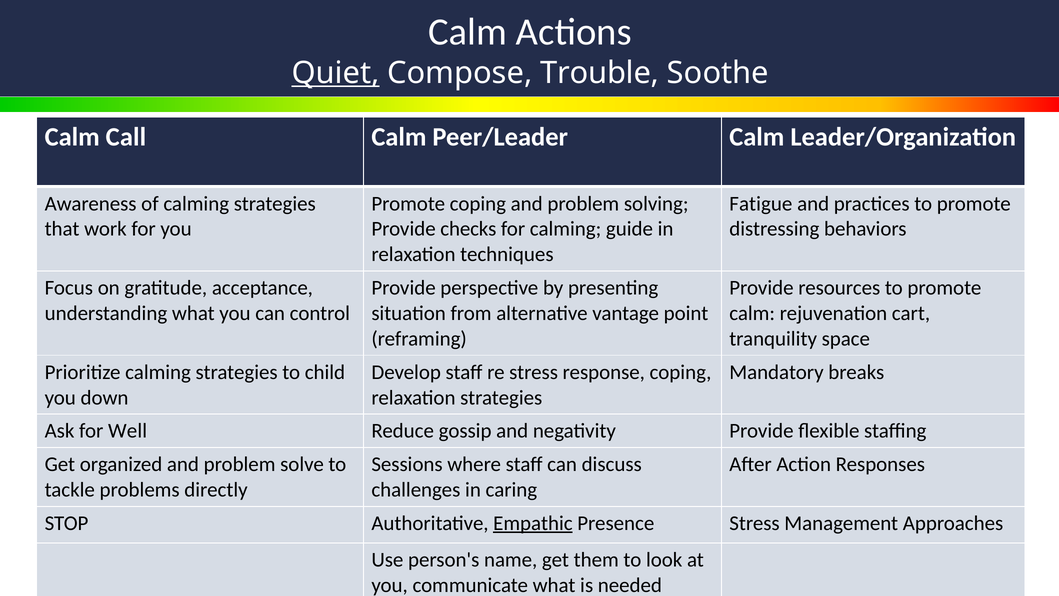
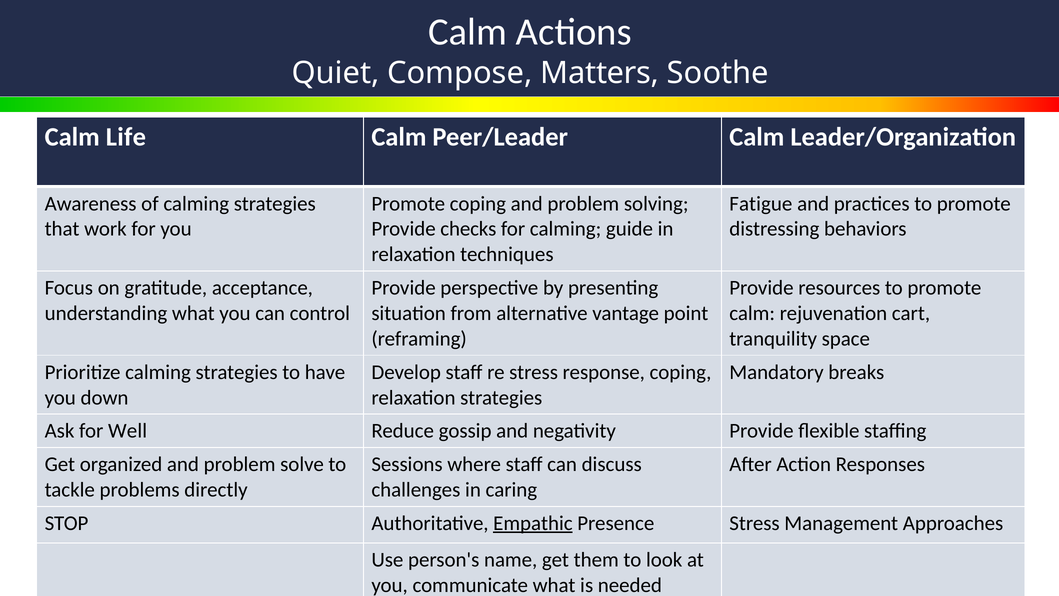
Quiet underline: present -> none
Trouble: Trouble -> Matters
Call: Call -> Life
child: child -> have
